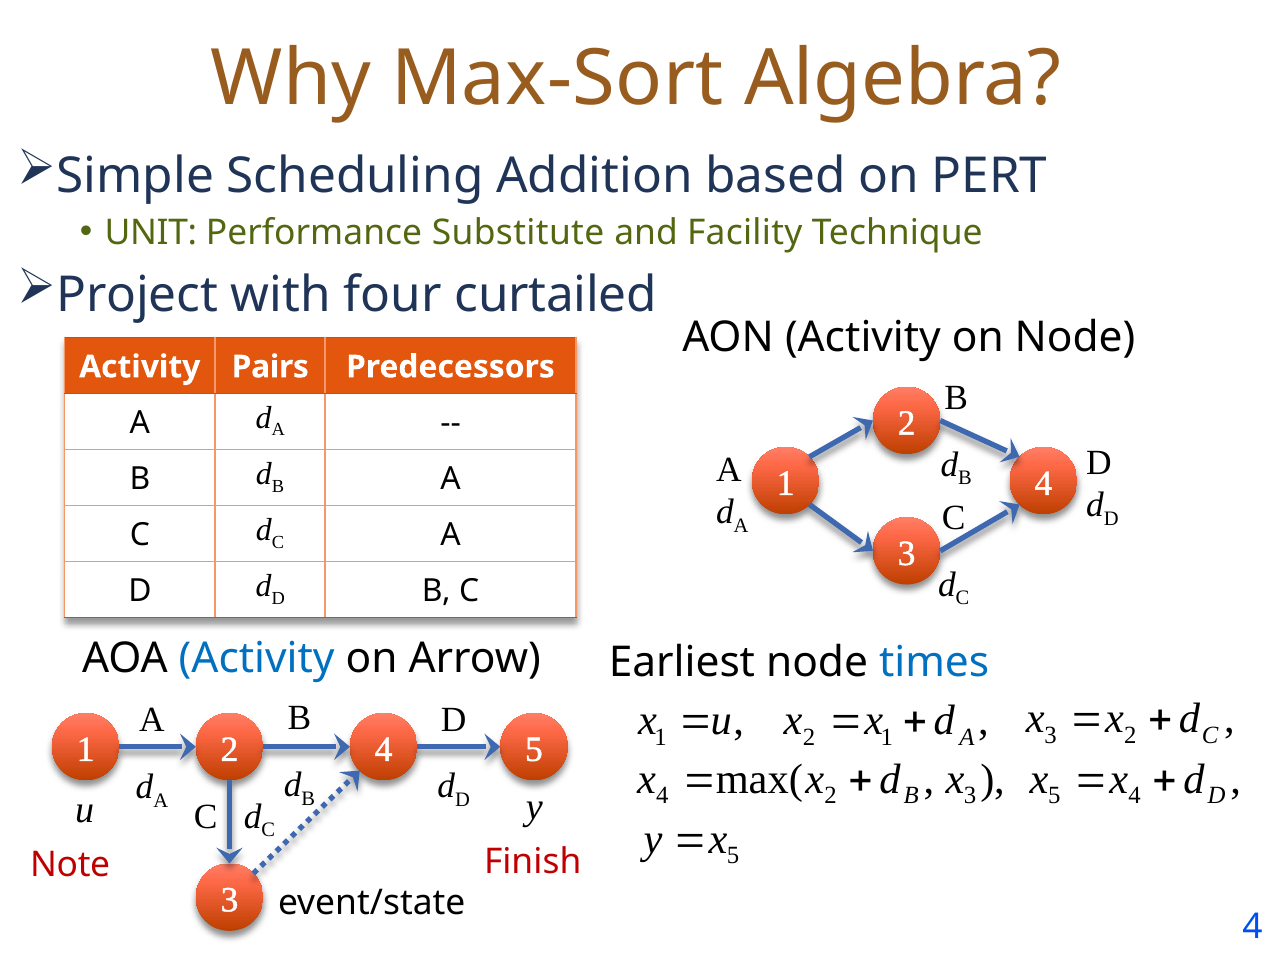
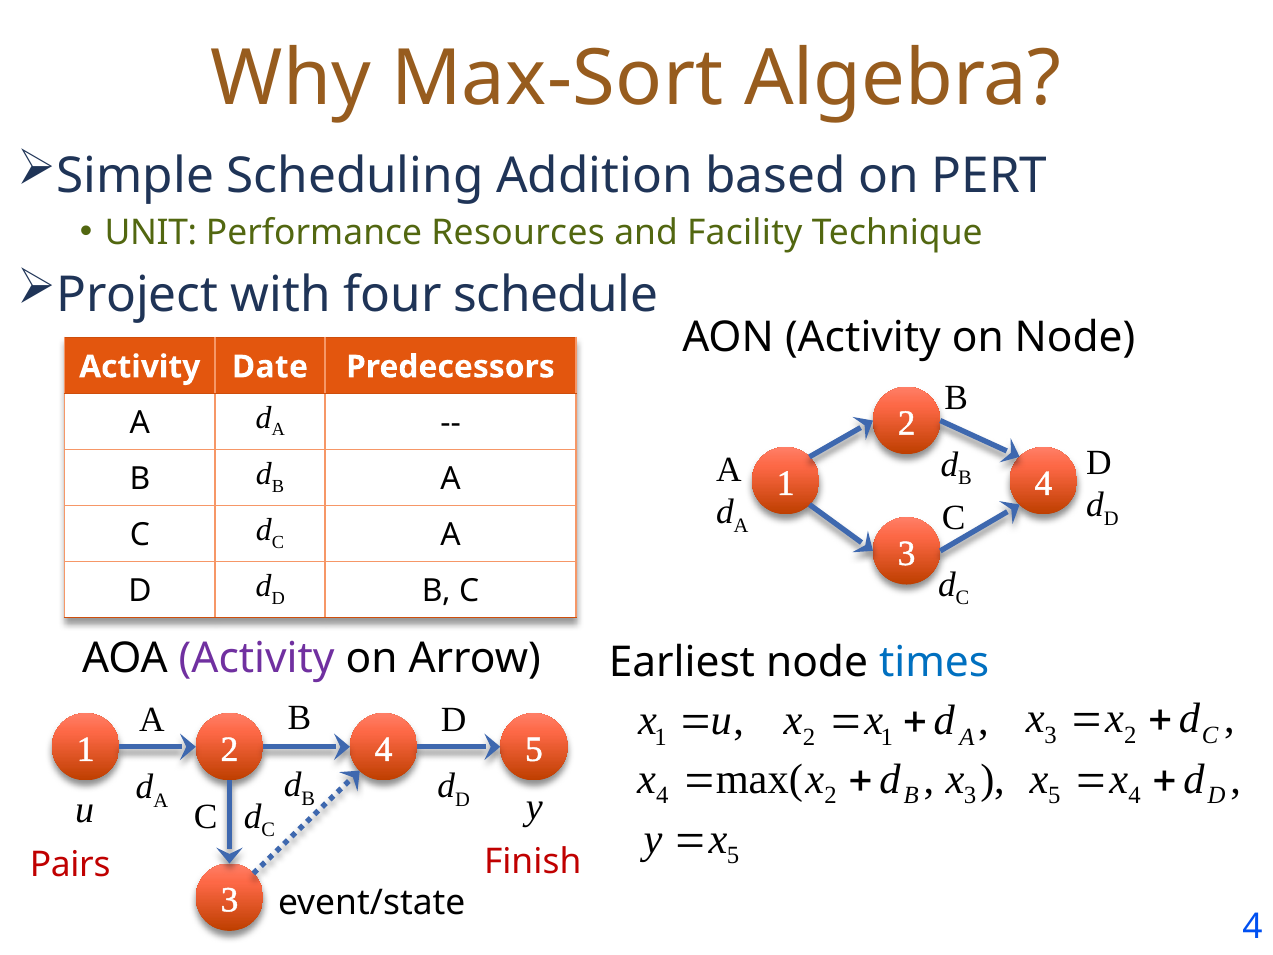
Substitute: Substitute -> Resources
curtailed: curtailed -> schedule
Pairs: Pairs -> Date
Activity at (257, 658) colour: blue -> purple
Note: Note -> Pairs
